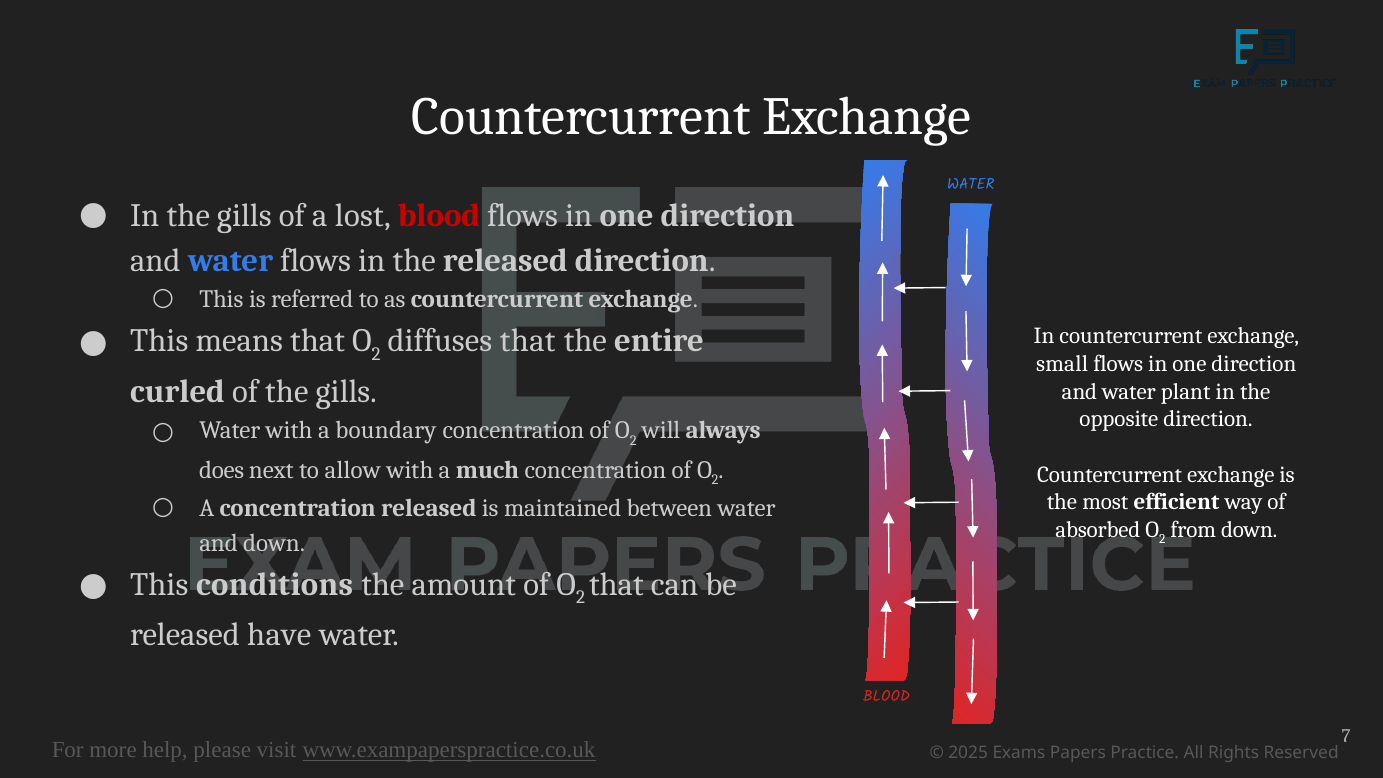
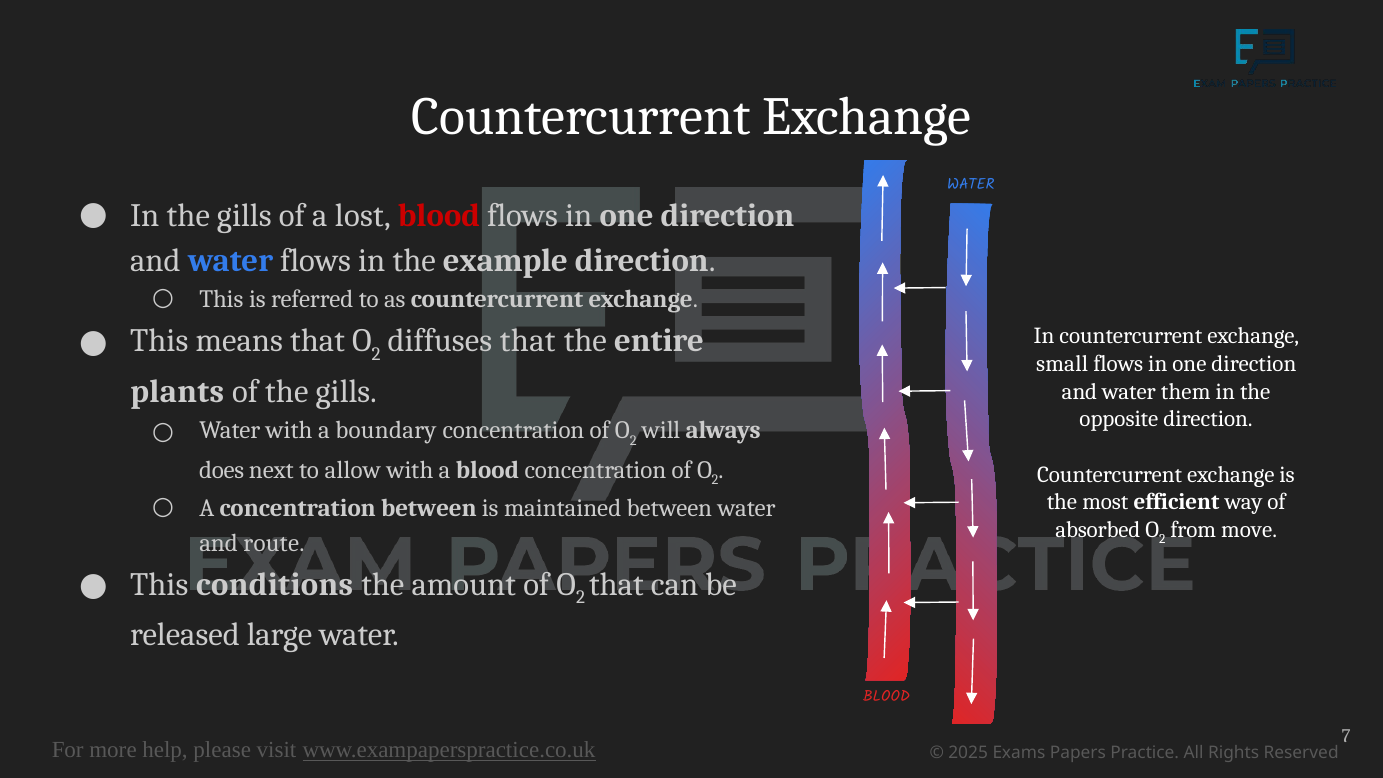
the released: released -> example
curled: curled -> plants
plant: plant -> them
a much: much -> blood
concentration released: released -> between
from down: down -> move
and down: down -> route
have: have -> large
